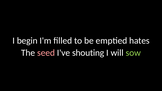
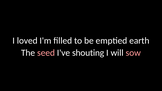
begin: begin -> loved
hates: hates -> earth
sow colour: light green -> pink
